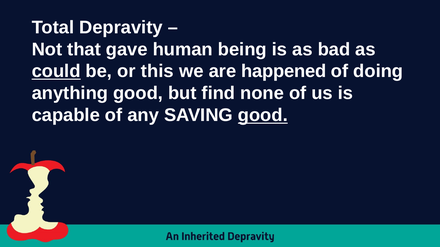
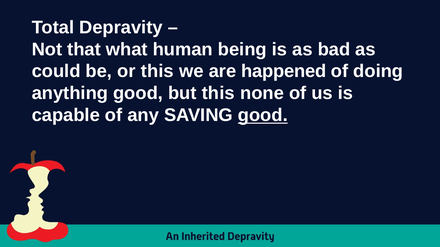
gave: gave -> what
could underline: present -> none
but find: find -> this
